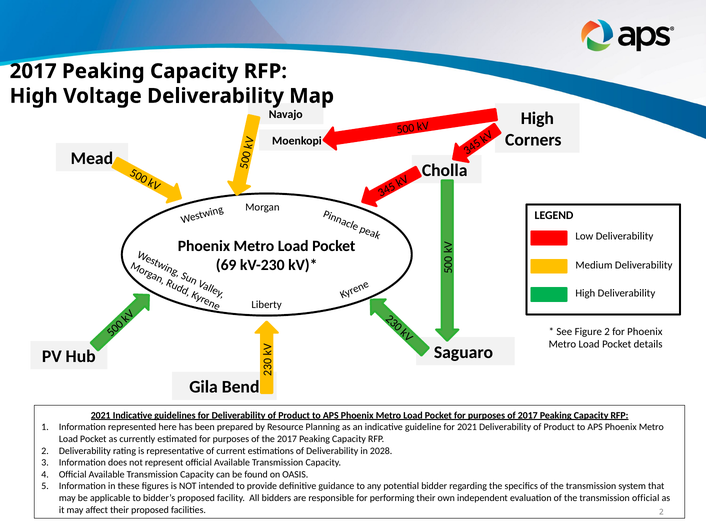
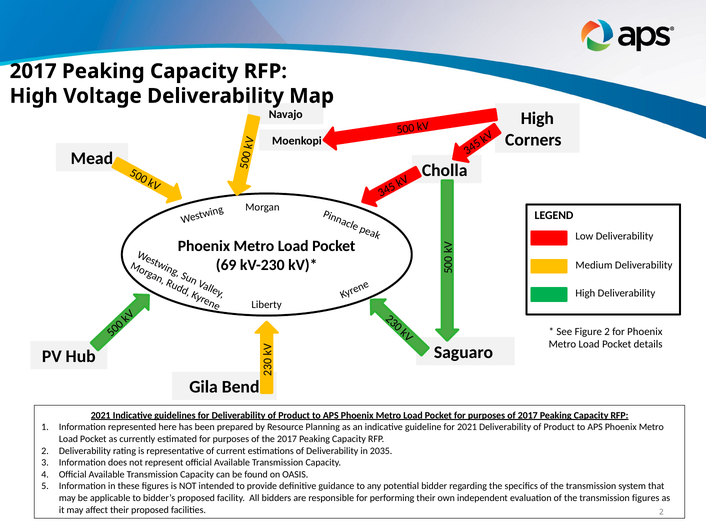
2028: 2028 -> 2035
transmission official: official -> figures
